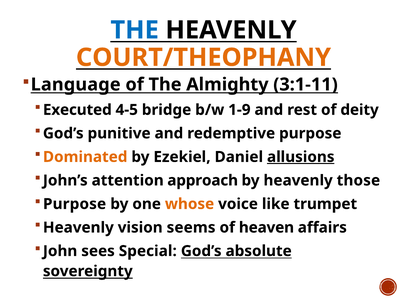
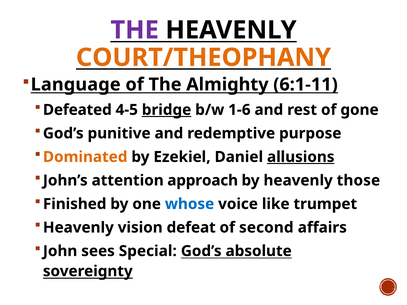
THE at (135, 30) colour: blue -> purple
3:1-11: 3:1-11 -> 6:1-11
Executed: Executed -> Defeated
bridge underline: none -> present
1-9: 1-9 -> 1-6
deity: deity -> gone
Purpose at (75, 204): Purpose -> Finished
whose colour: orange -> blue
seems: seems -> defeat
heaven: heaven -> second
